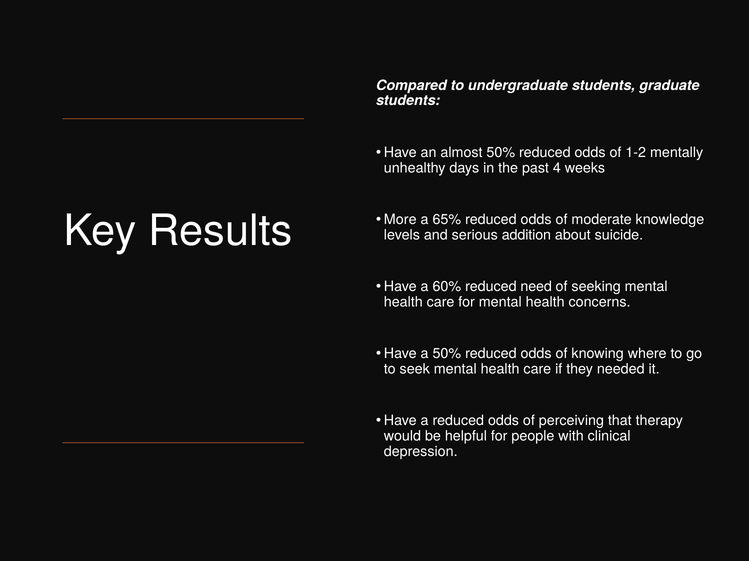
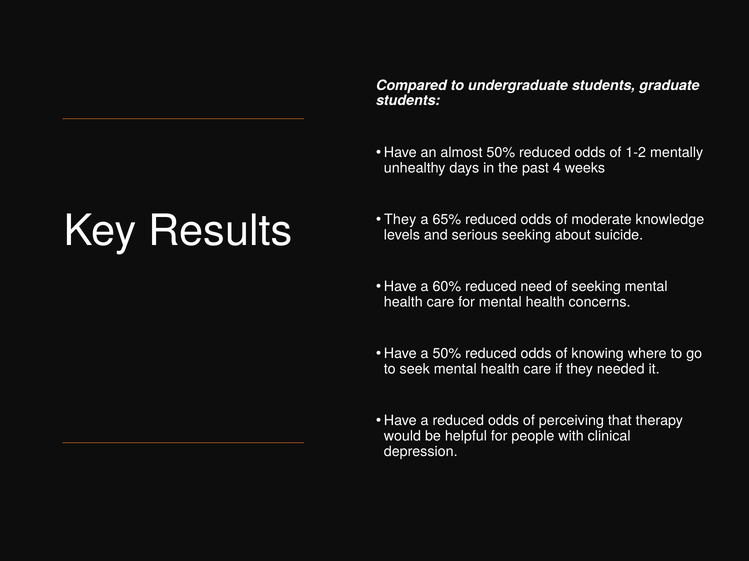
More at (400, 220): More -> They
serious addition: addition -> seeking
